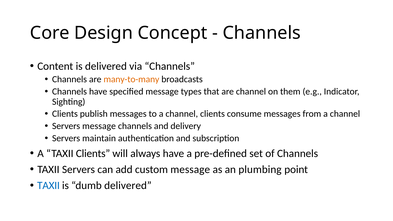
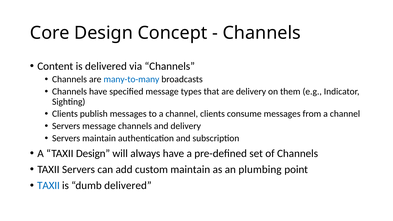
many-to-many colour: orange -> blue
are channel: channel -> delivery
TAXII Clients: Clients -> Design
custom message: message -> maintain
